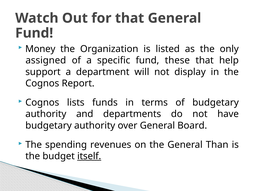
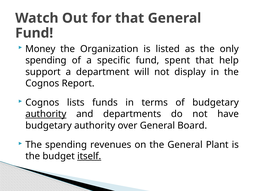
assigned at (46, 60): assigned -> spending
these: these -> spent
authority at (46, 114) underline: none -> present
Than: Than -> Plant
